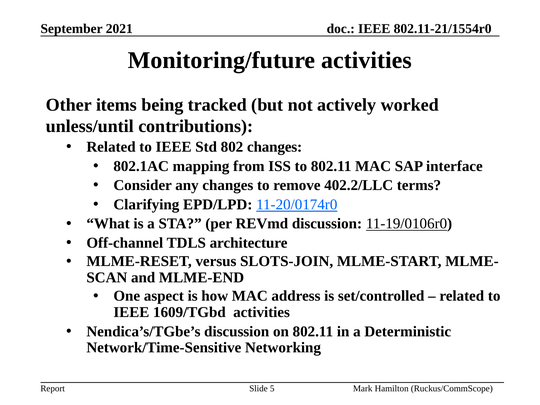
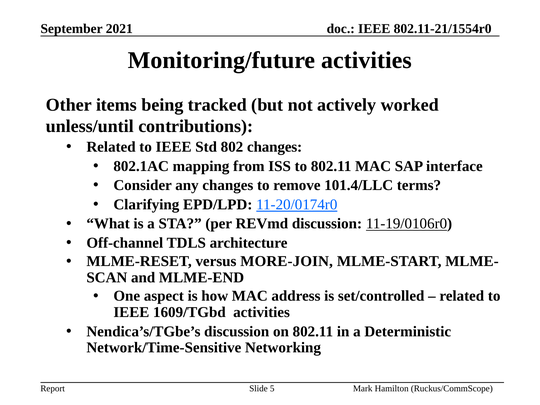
402.2/LLC: 402.2/LLC -> 101.4/LLC
SLOTS-JOIN: SLOTS-JOIN -> MORE-JOIN
